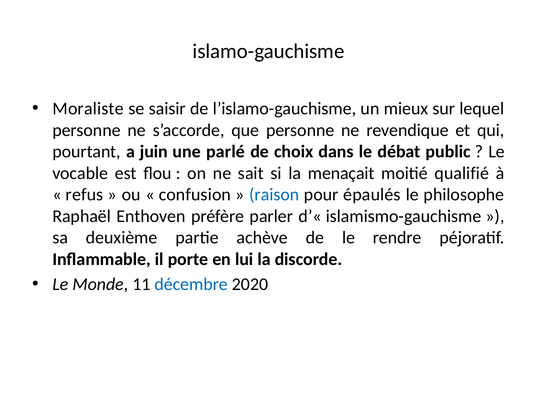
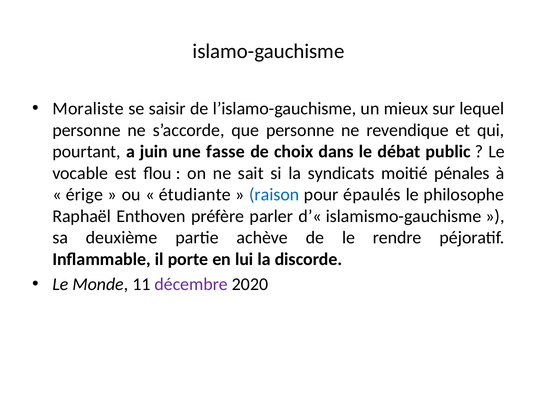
parlé: parlé -> fasse
menaçait: menaçait -> syndicats
qualifié: qualifié -> pénales
refus: refus -> érige
confusion: confusion -> étudiante
décembre colour: blue -> purple
